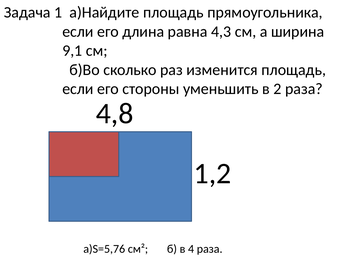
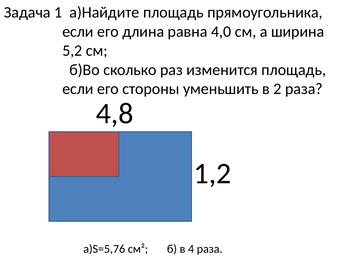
4,3: 4,3 -> 4,0
9,1: 9,1 -> 5,2
